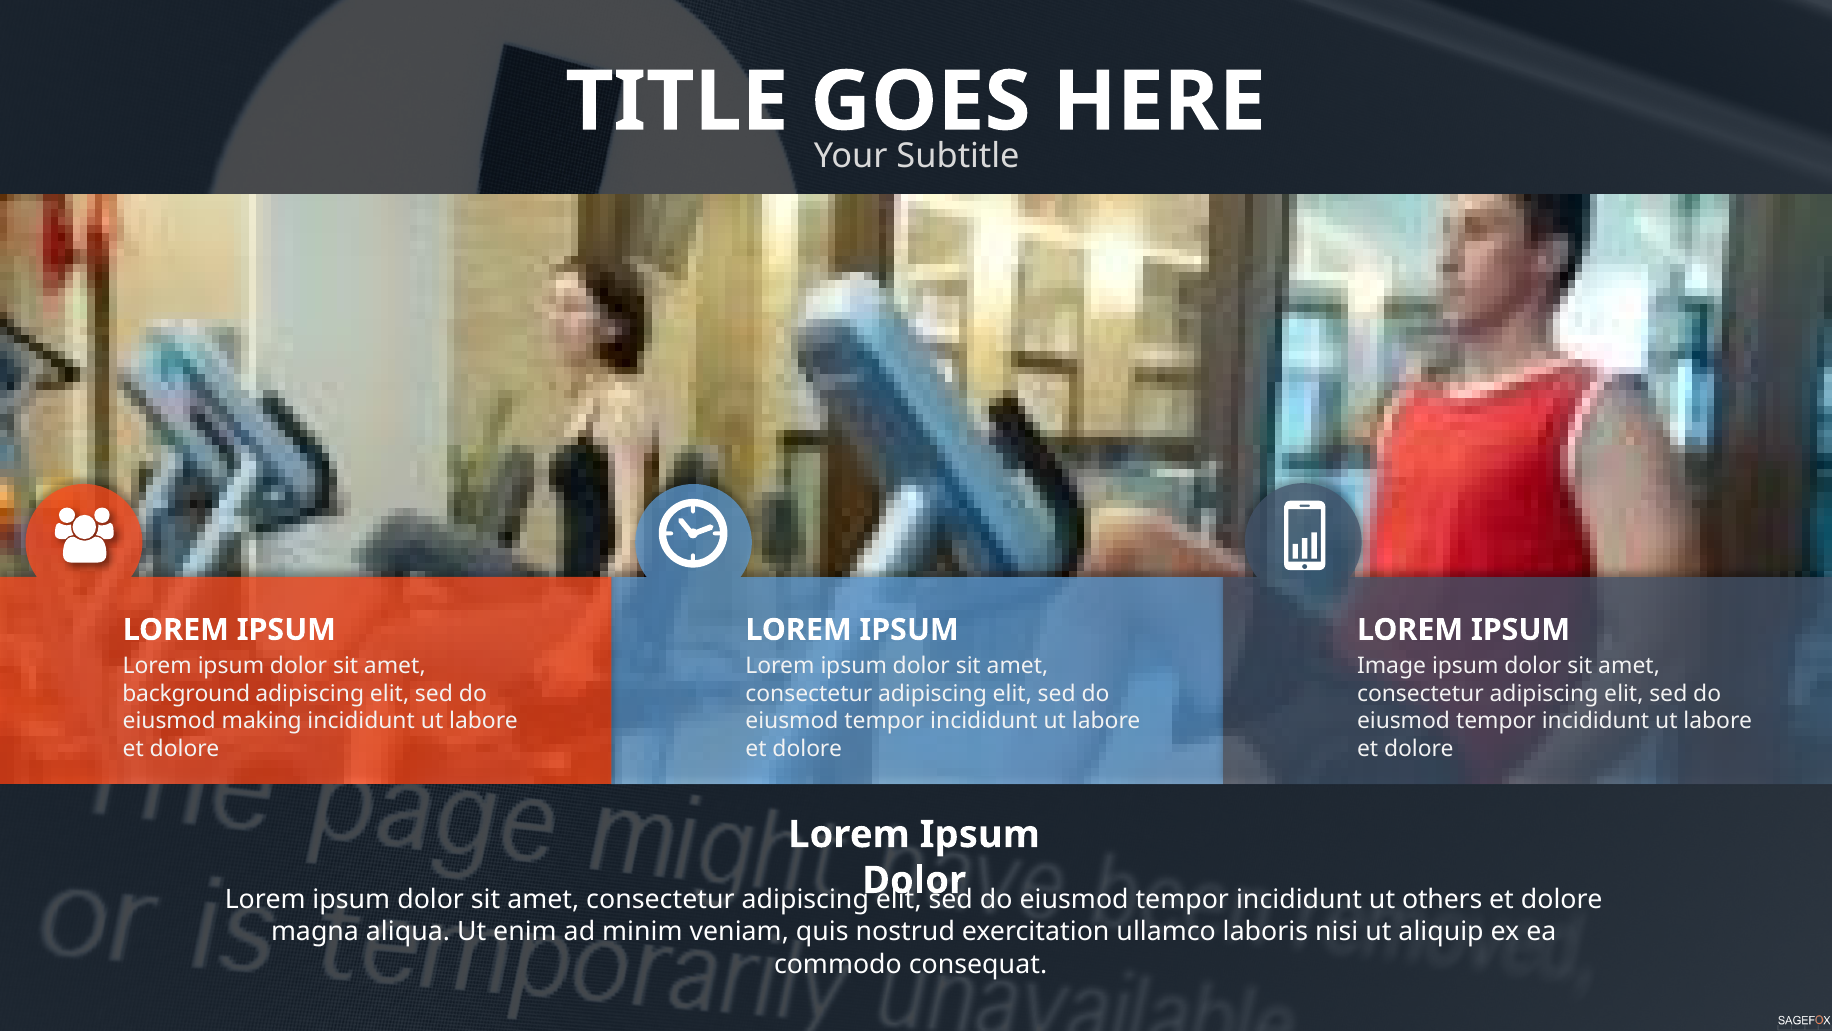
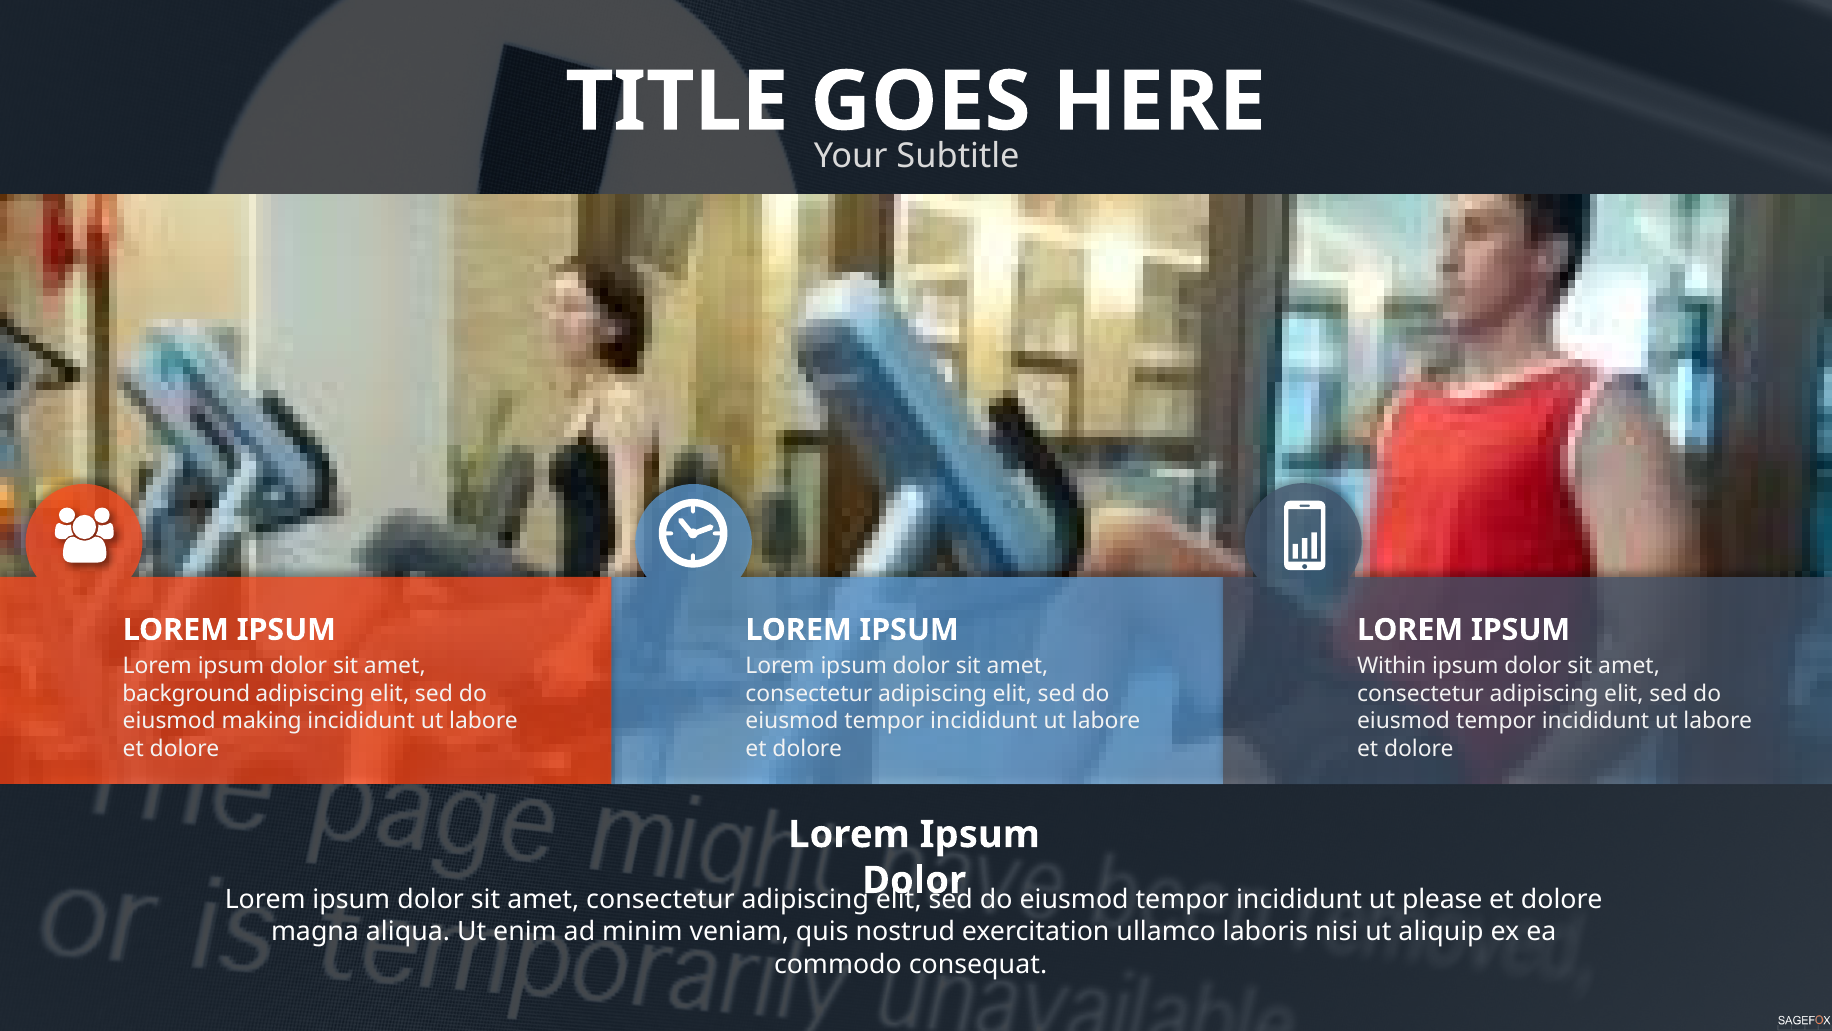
Image: Image -> Within
others: others -> please
